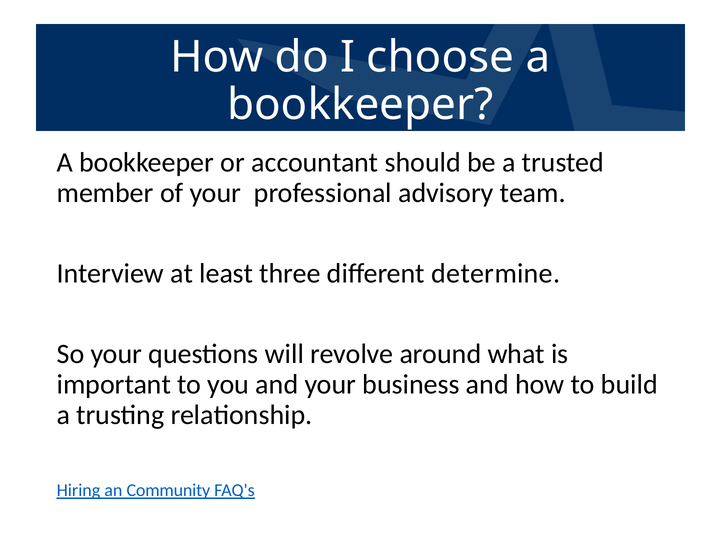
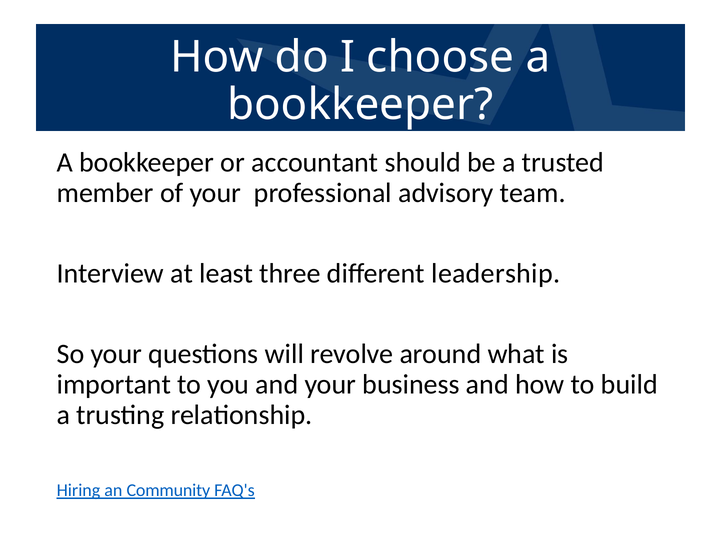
determine: determine -> leadership
